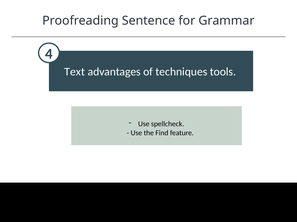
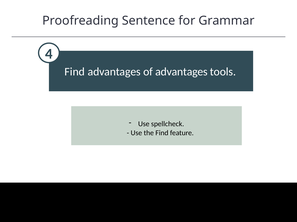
Text at (75, 72): Text -> Find
of techniques: techniques -> advantages
